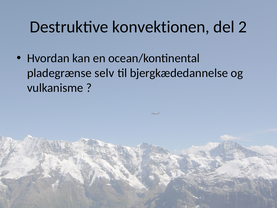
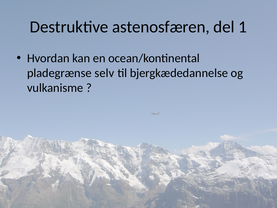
konvektionen: konvektionen -> astenosfæren
2: 2 -> 1
